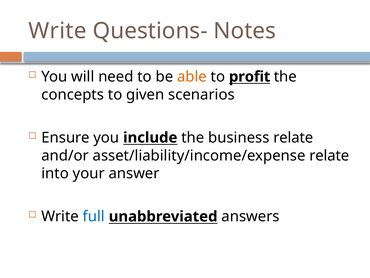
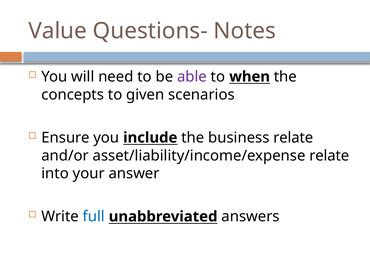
Write at (57, 31): Write -> Value
able colour: orange -> purple
profit: profit -> when
